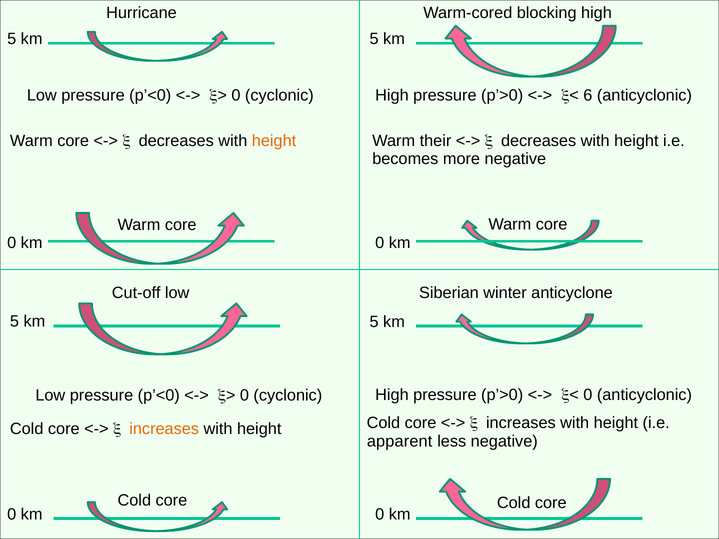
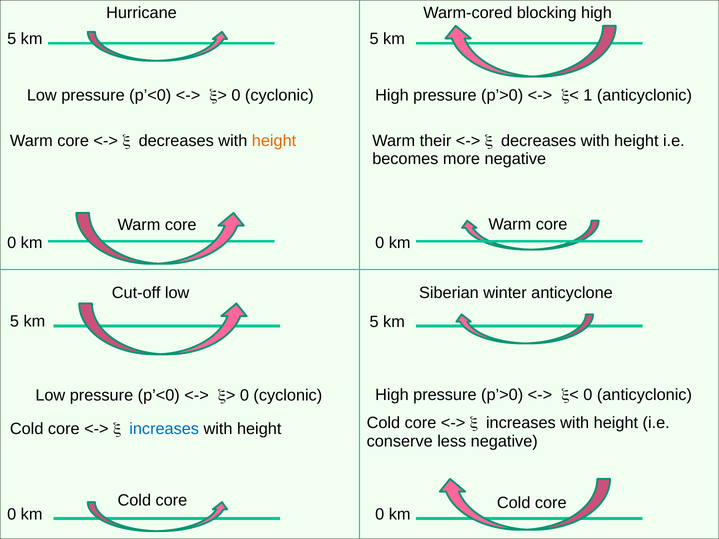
6: 6 -> 1
increases at (164, 429) colour: orange -> blue
apparent: apparent -> conserve
